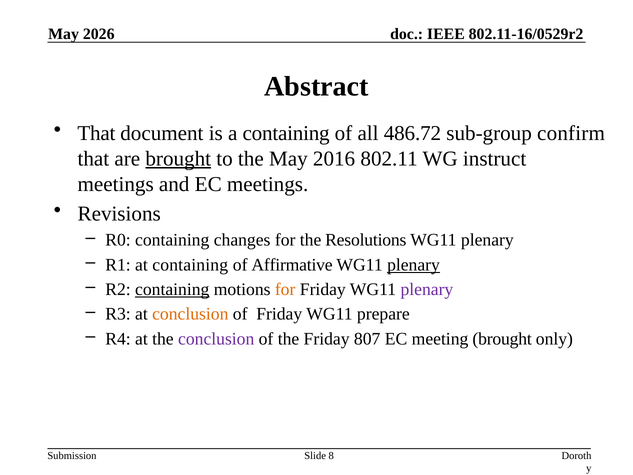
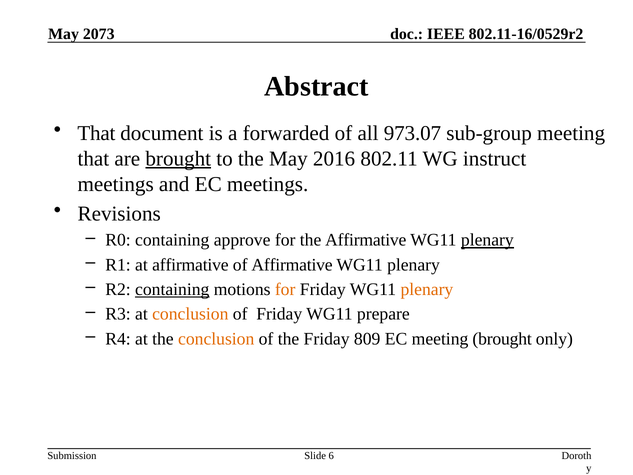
2026: 2026 -> 2073
a containing: containing -> forwarded
486.72: 486.72 -> 973.07
sub-group confirm: confirm -> meeting
changes: changes -> approve
the Resolutions: Resolutions -> Affirmative
plenary at (487, 240) underline: none -> present
at containing: containing -> affirmative
plenary at (413, 265) underline: present -> none
plenary at (427, 289) colour: purple -> orange
conclusion at (216, 339) colour: purple -> orange
807: 807 -> 809
8: 8 -> 6
